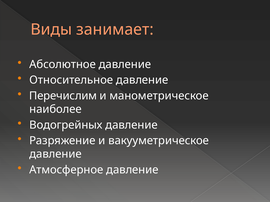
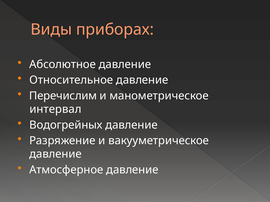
занимает: занимает -> приборах
наиболее: наиболее -> интервал
